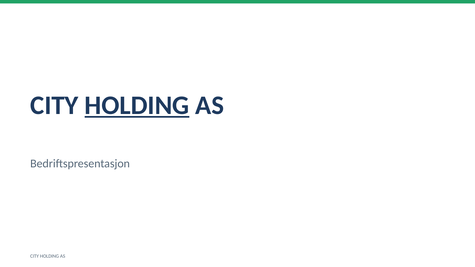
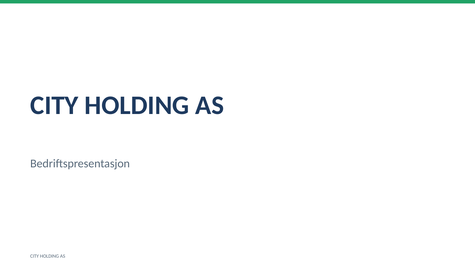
HOLDING at (137, 105) underline: present -> none
